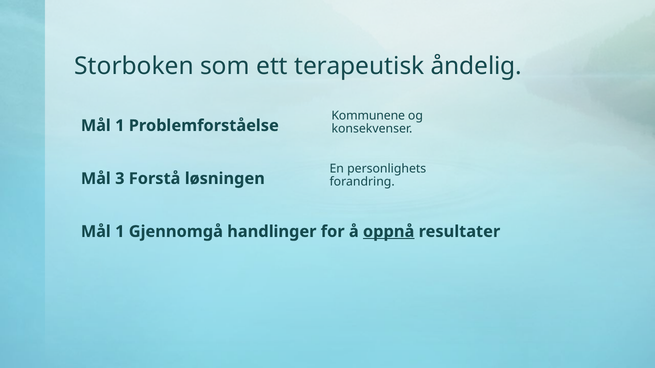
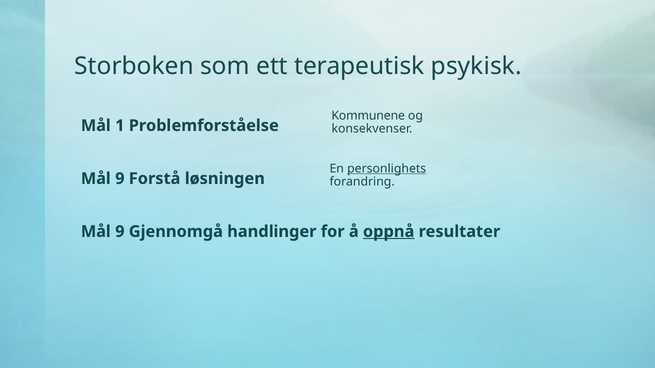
åndelig: åndelig -> psykisk
personlighets underline: none -> present
3 at (120, 179): 3 -> 9
1 at (120, 232): 1 -> 9
